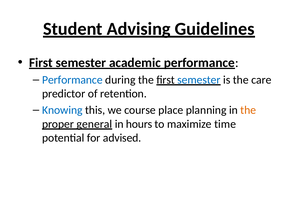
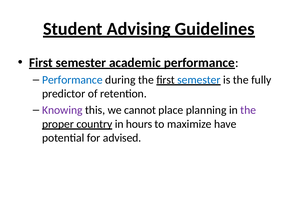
care: care -> fully
Knowing colour: blue -> purple
course: course -> cannot
the at (248, 110) colour: orange -> purple
general: general -> country
time: time -> have
